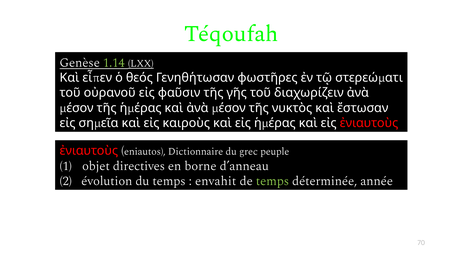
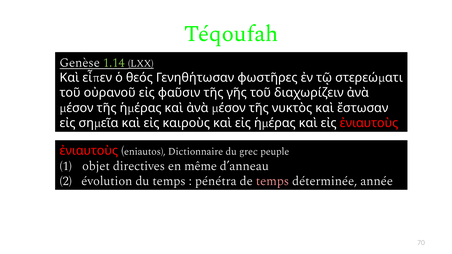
borne: borne -> même
envahit: envahit -> pénétra
temps at (272, 181) colour: light green -> pink
